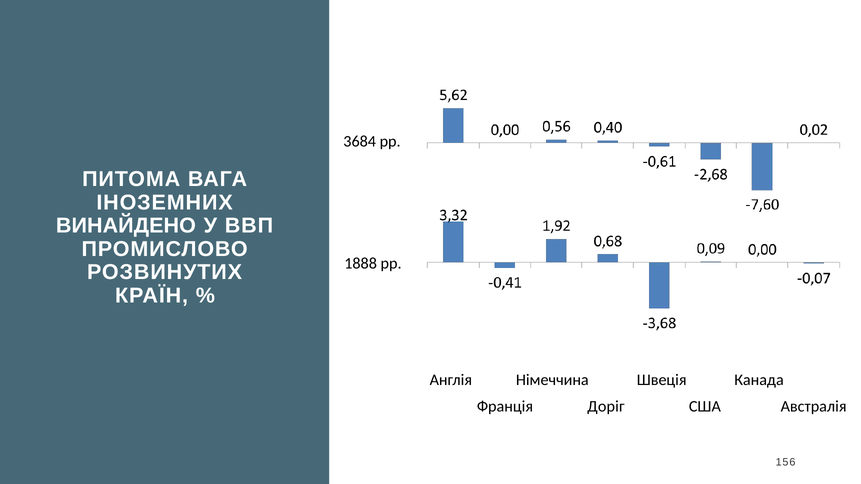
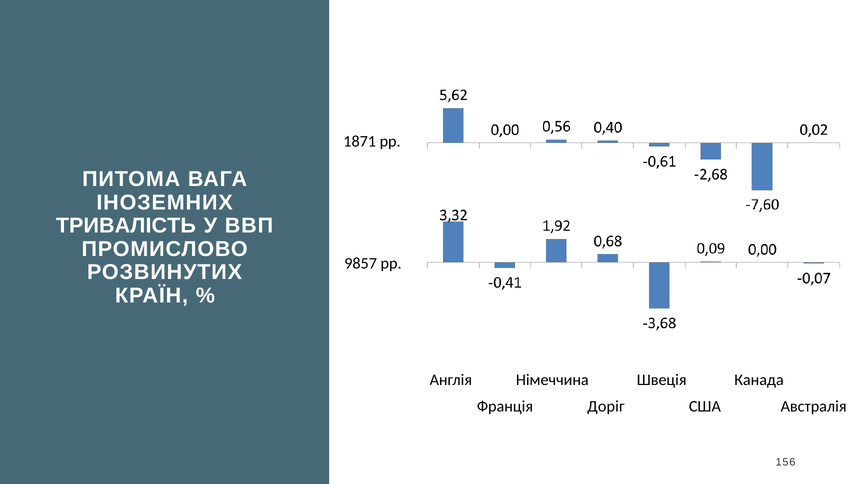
3684: 3684 -> 1871
ВИНАЙДЕНО: ВИНАЙДЕНО -> ТРИВАЛІСТЬ
1888: 1888 -> 9857
